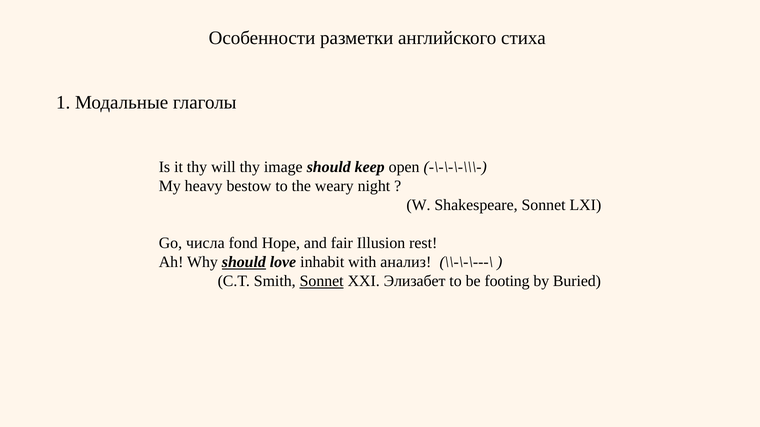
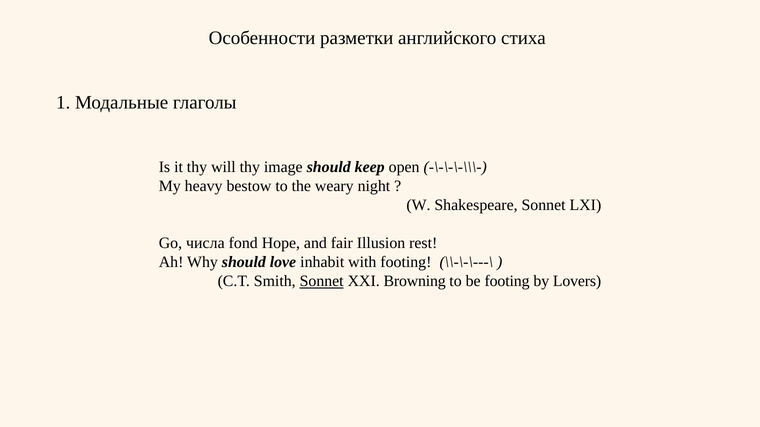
should at (244, 262) underline: present -> none
with анализ: анализ -> footing
Элизабет: Элизабет -> Browning
Buried: Buried -> Lovers
